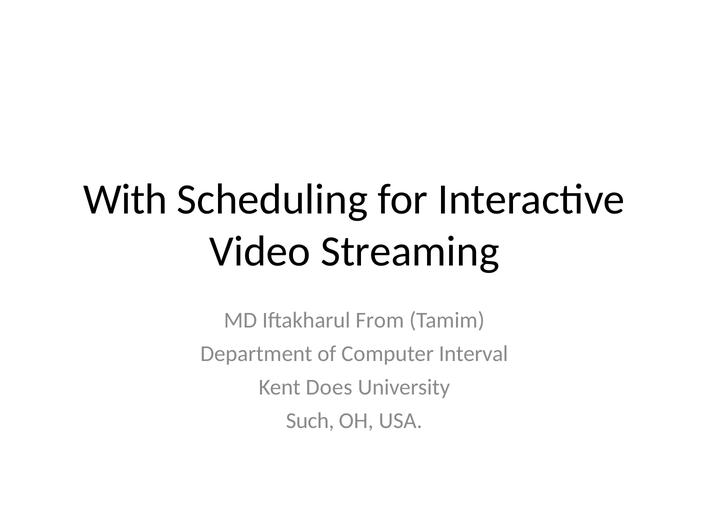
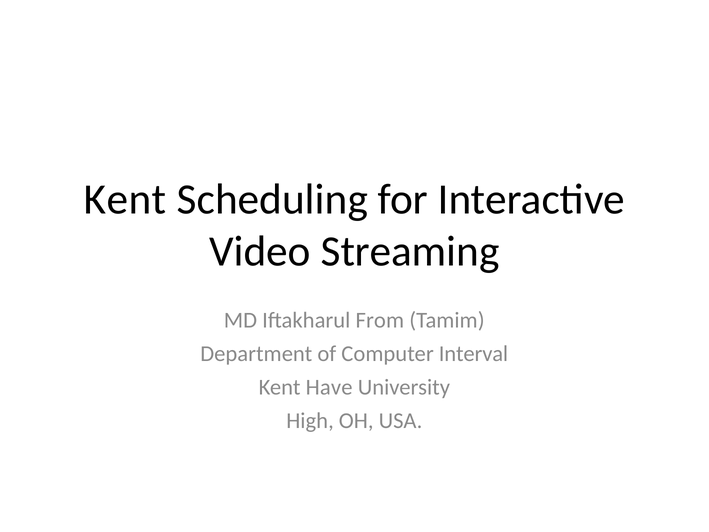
With at (126, 199): With -> Kent
Does: Does -> Have
Such: Such -> High
